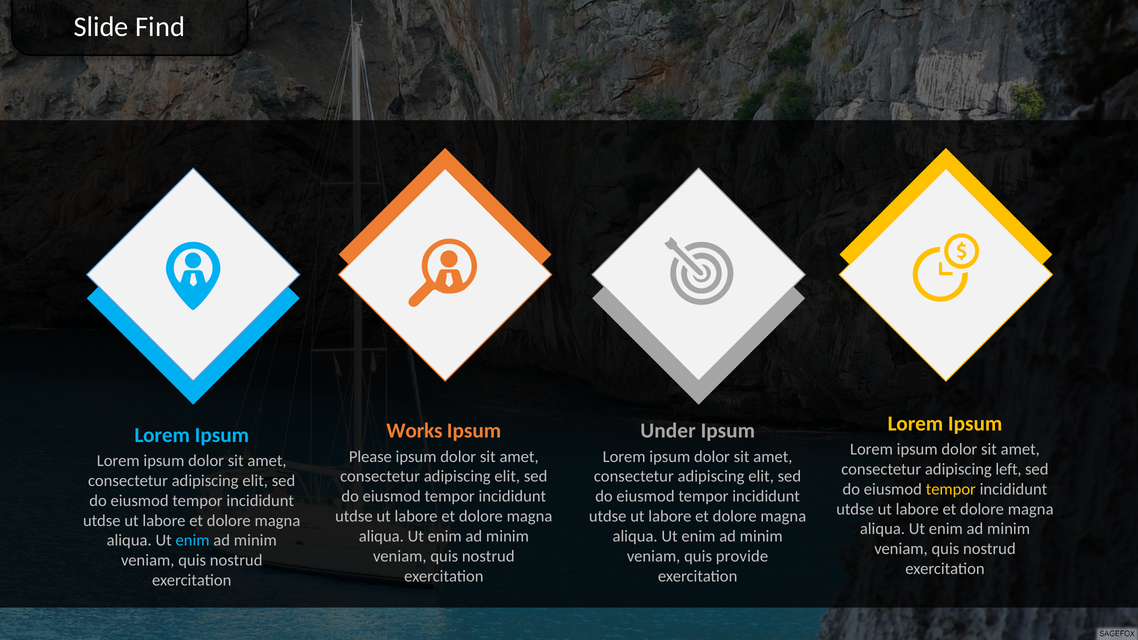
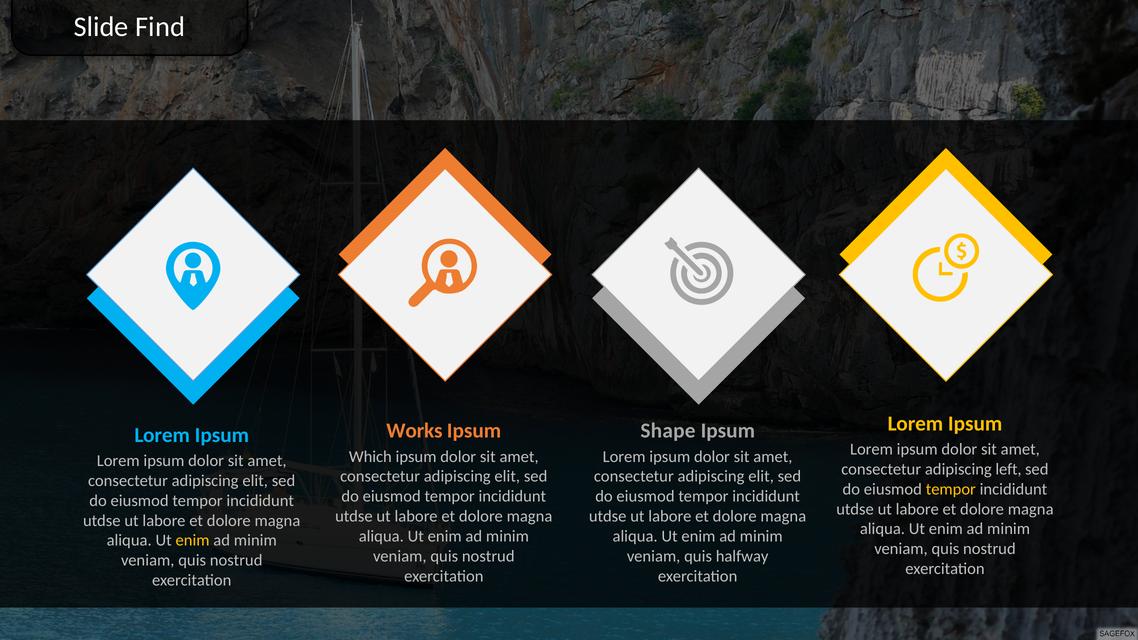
Under: Under -> Shape
Please: Please -> Which
enim at (193, 541) colour: light blue -> yellow
provide: provide -> halfway
